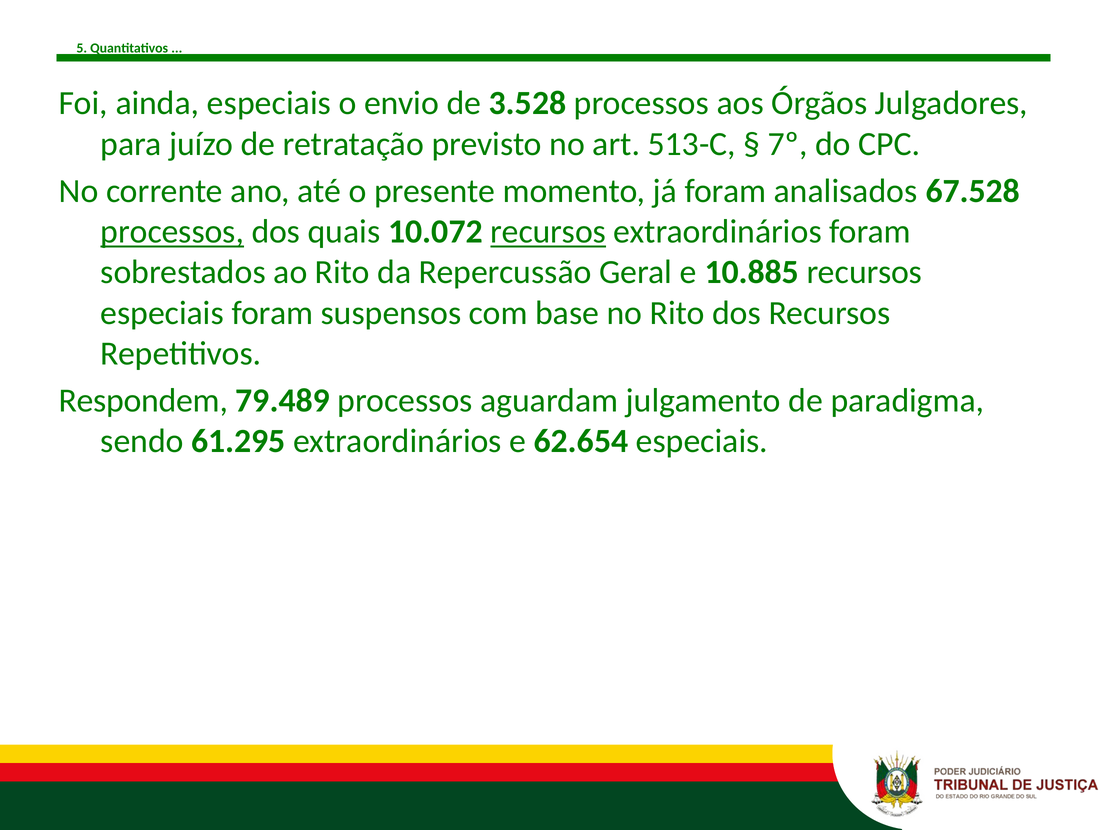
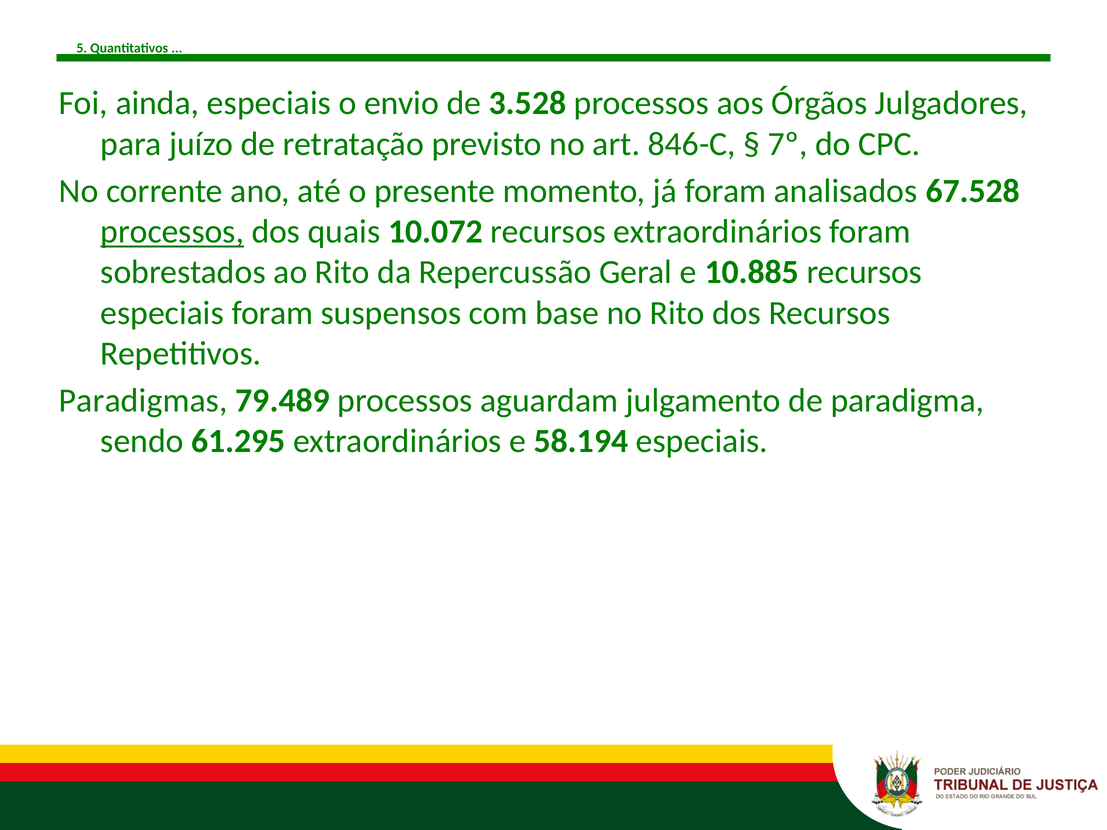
513-C: 513-C -> 846-C
recursos at (548, 232) underline: present -> none
Respondem: Respondem -> Paradigmas
62.654: 62.654 -> 58.194
